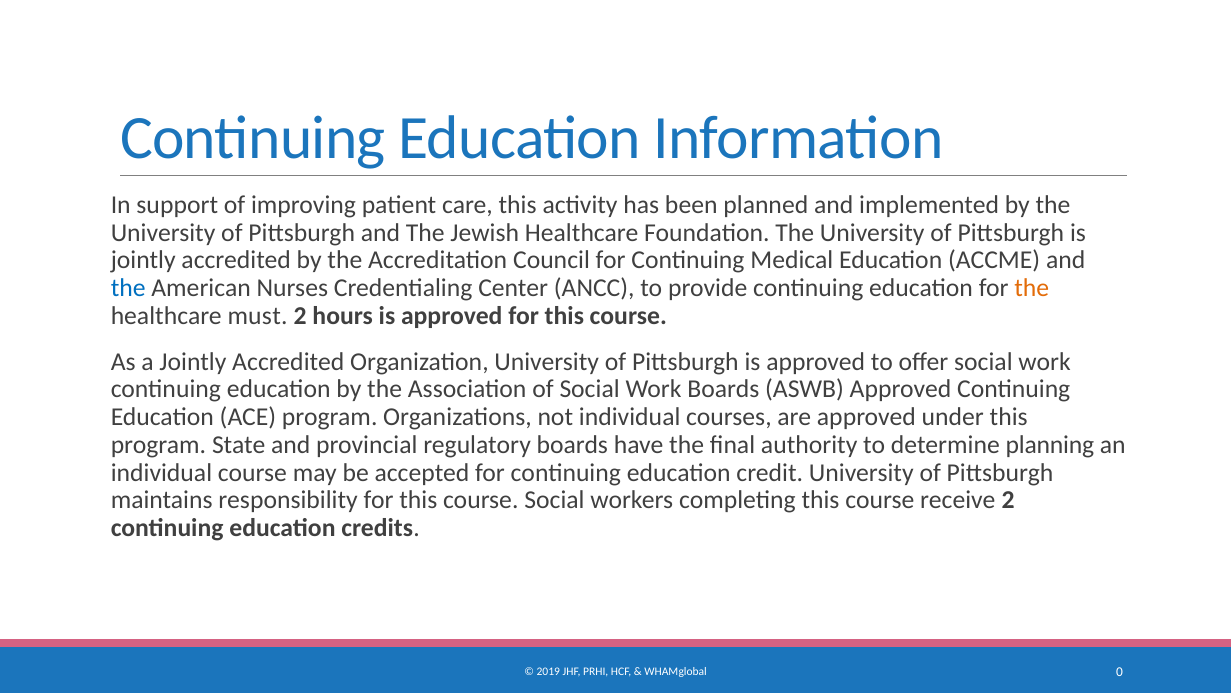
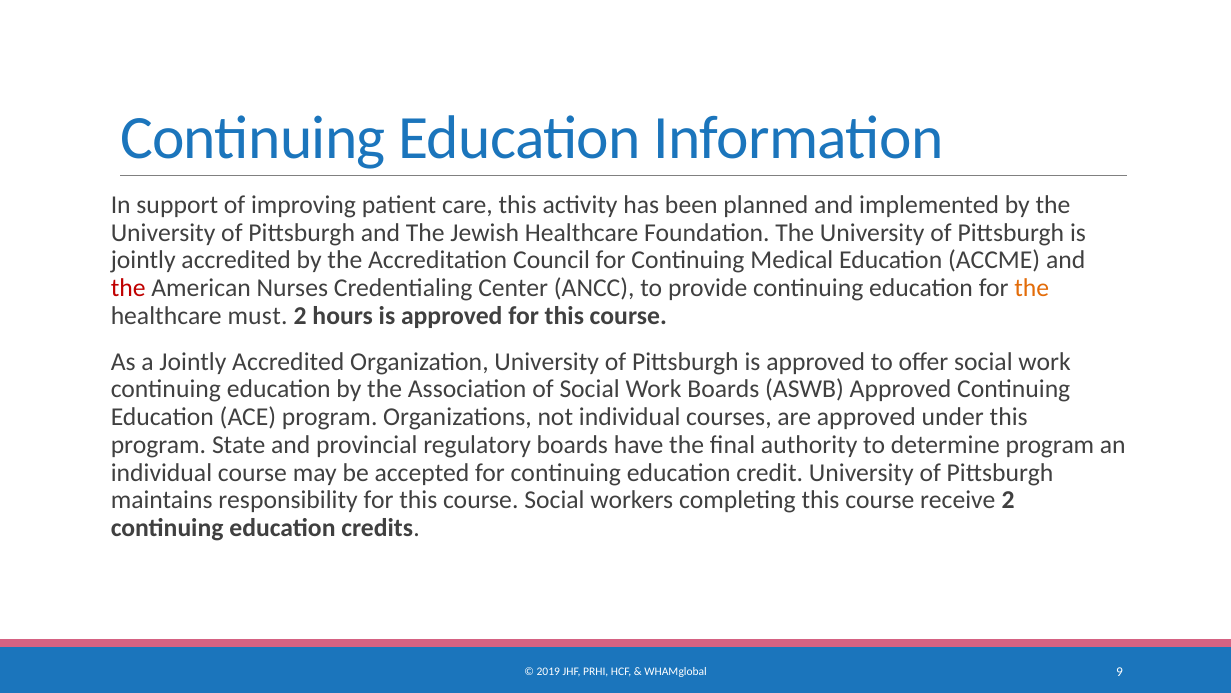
the at (128, 288) colour: blue -> red
determine planning: planning -> program
0: 0 -> 9
